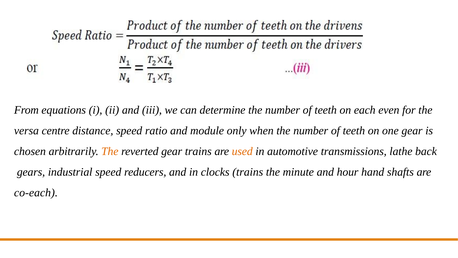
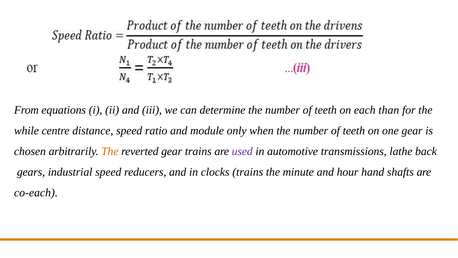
even: even -> than
versa: versa -> while
used colour: orange -> purple
